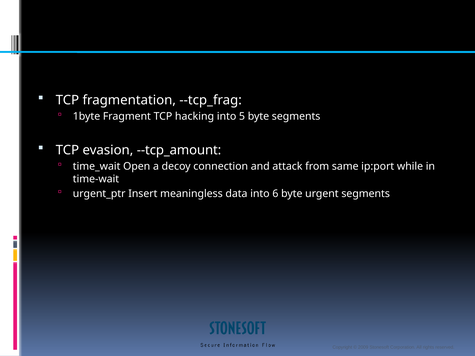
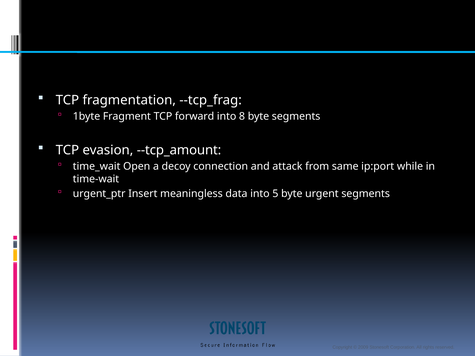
hacking: hacking -> forward
5: 5 -> 8
6: 6 -> 5
